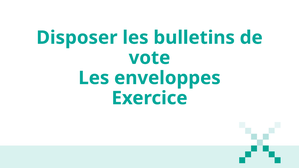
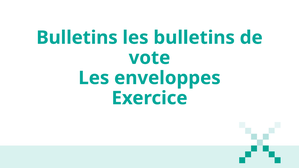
Disposer at (77, 38): Disposer -> Bulletins
